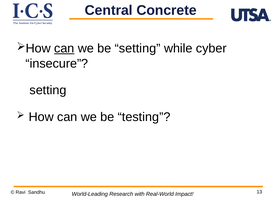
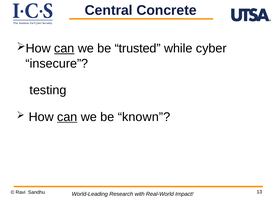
be setting: setting -> trusted
setting at (48, 90): setting -> testing
can at (67, 117) underline: none -> present
testing: testing -> known
